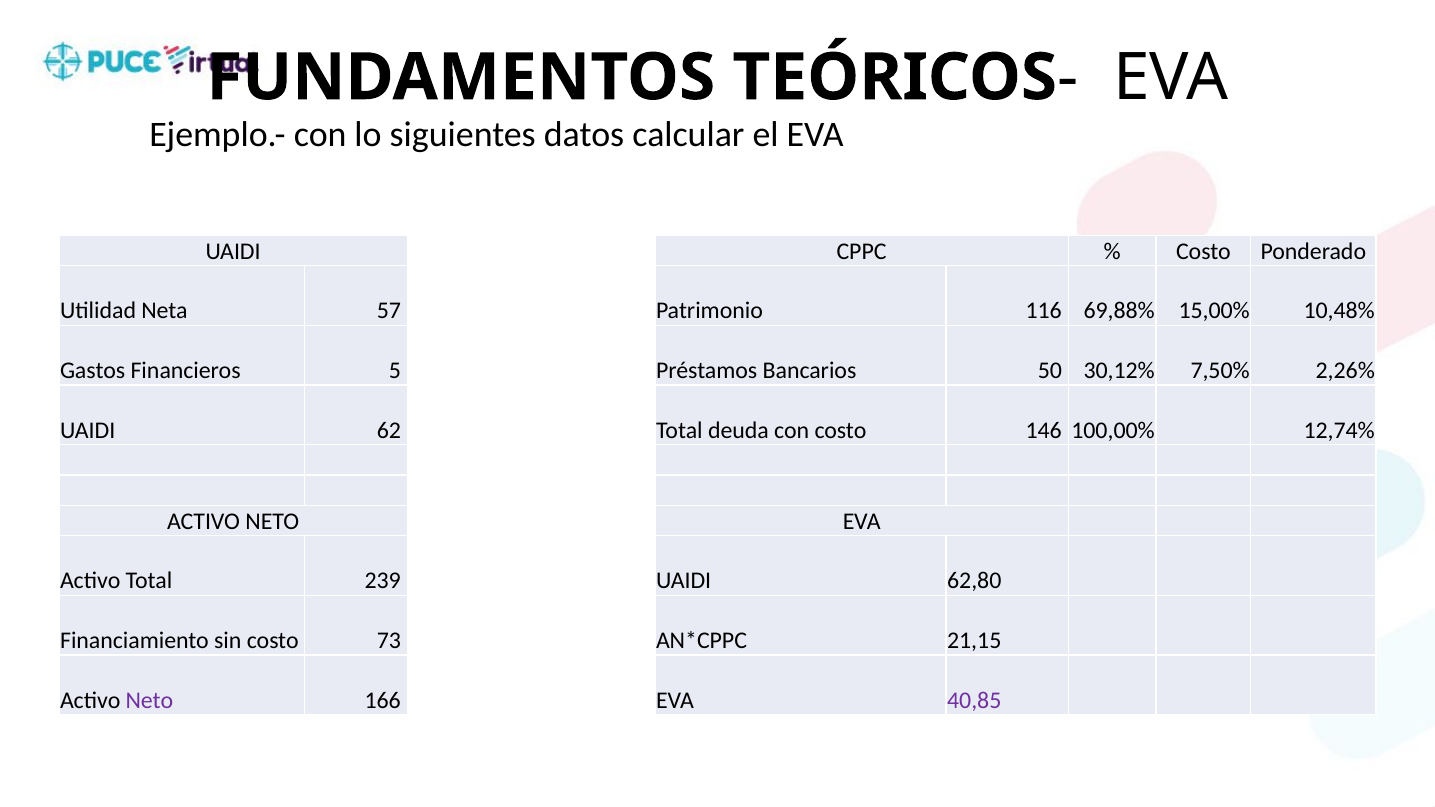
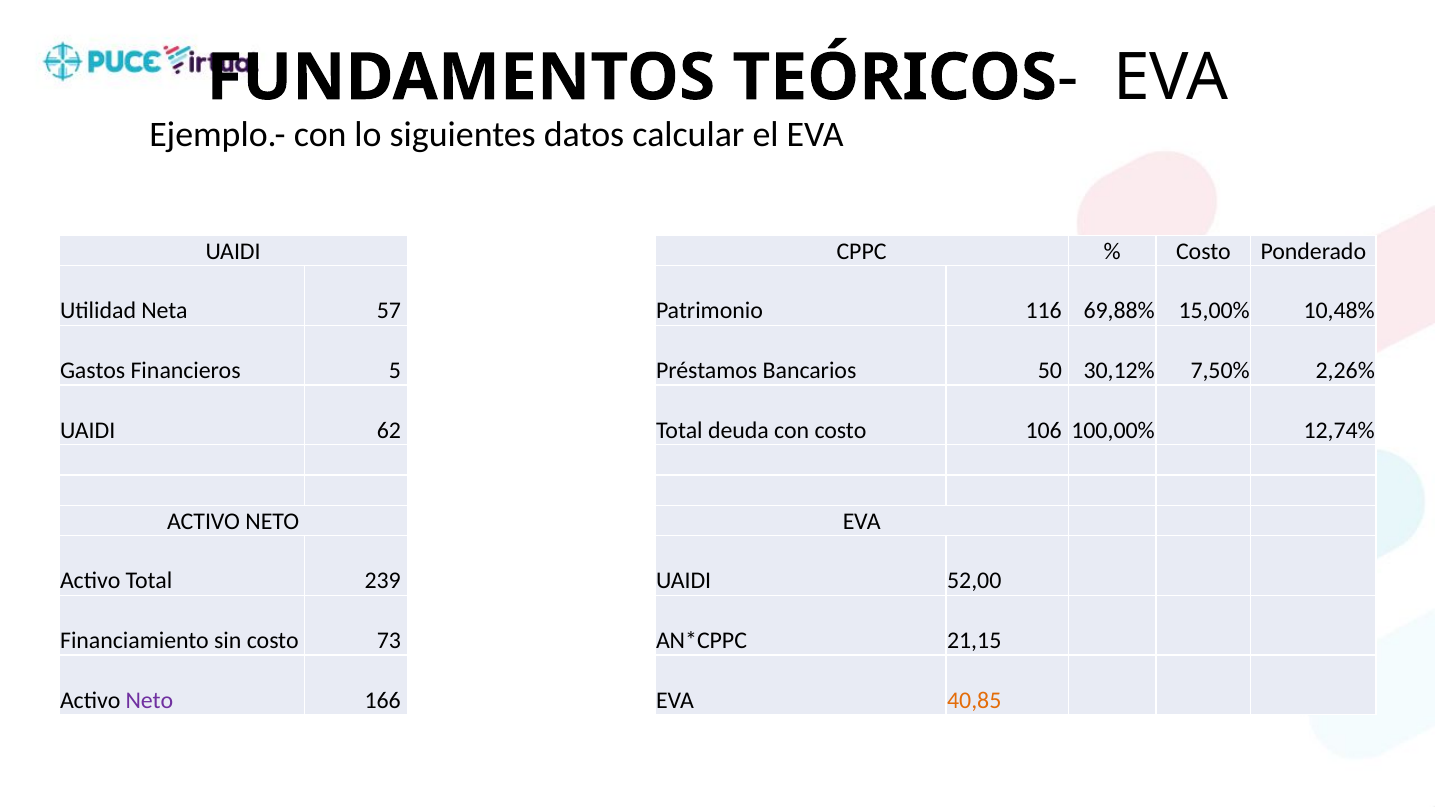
146: 146 -> 106
62,80: 62,80 -> 52,00
40,85 colour: purple -> orange
